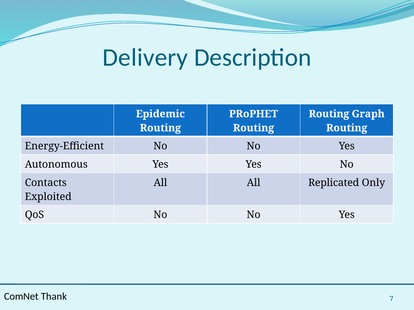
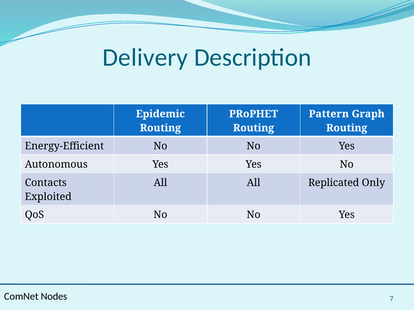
Routing at (329, 114): Routing -> Pattern
Thank: Thank -> Nodes
